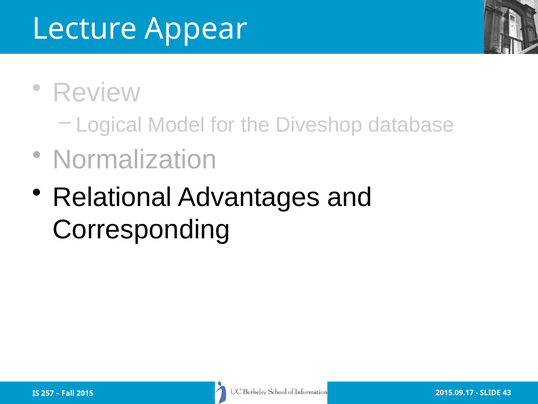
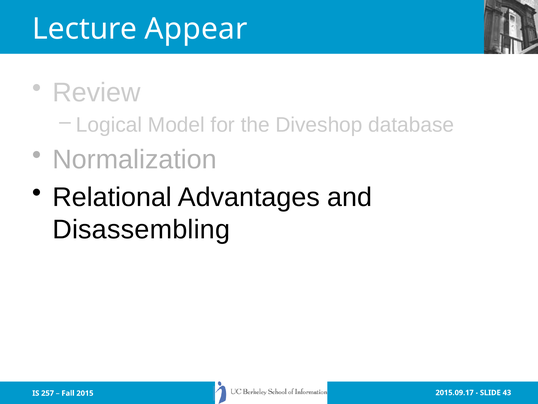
Corresponding: Corresponding -> Disassembling
